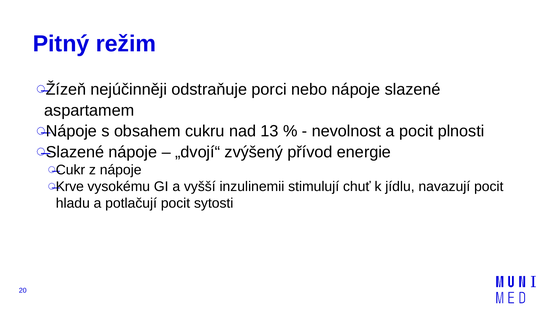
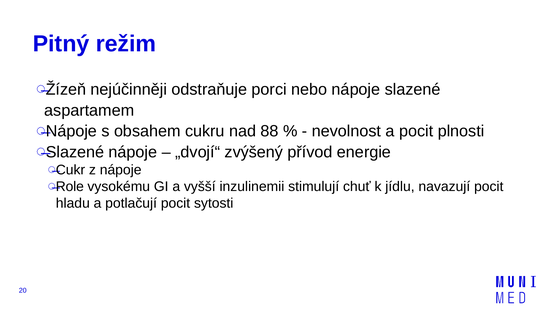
13: 13 -> 88
Krve: Krve -> Role
